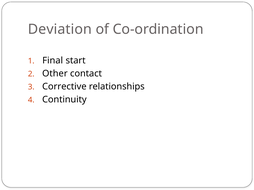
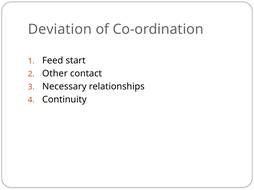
Final: Final -> Feed
Corrective: Corrective -> Necessary
